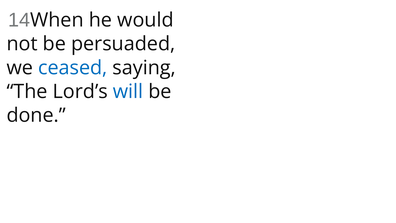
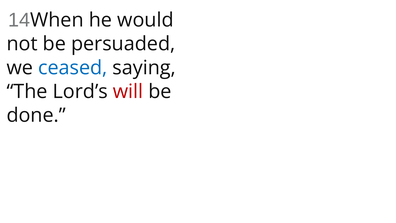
will colour: blue -> red
